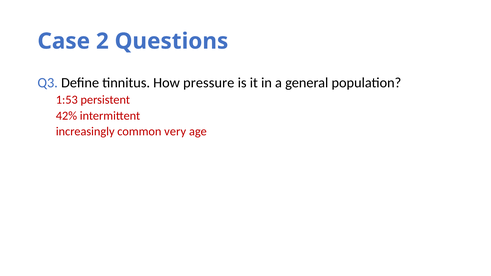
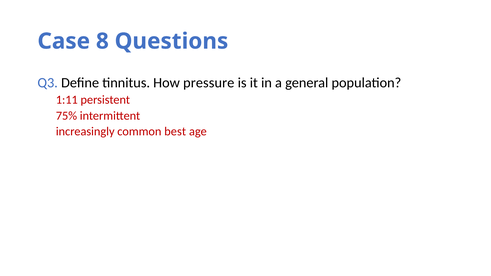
2: 2 -> 8
1:53: 1:53 -> 1:11
42%: 42% -> 75%
very: very -> best
